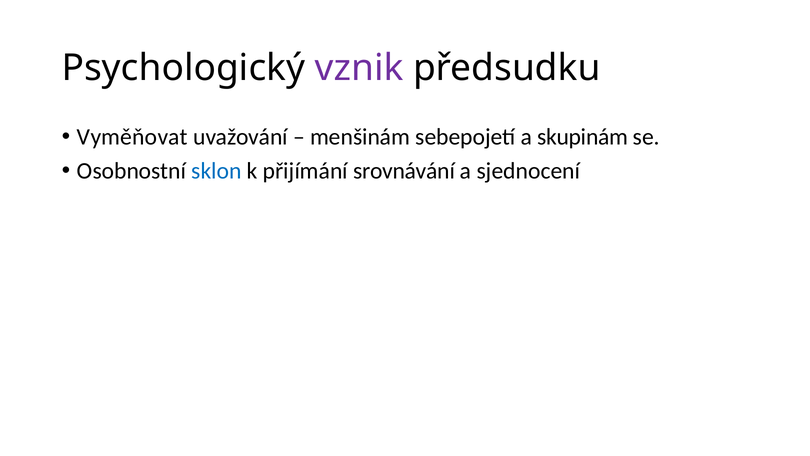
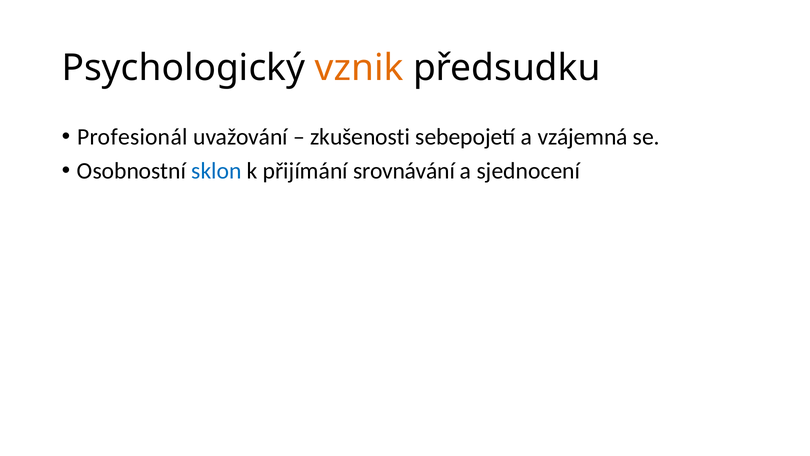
vznik colour: purple -> orange
Vyměňovat: Vyměňovat -> Profesionál
menšinám: menšinám -> zkušenosti
skupinám: skupinám -> vzájemná
